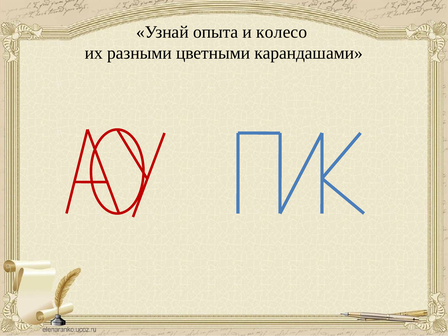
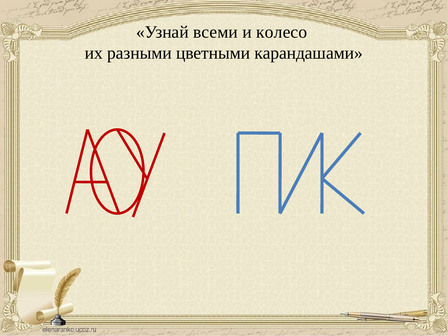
опыта: опыта -> всеми
